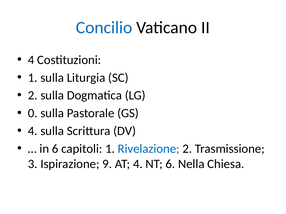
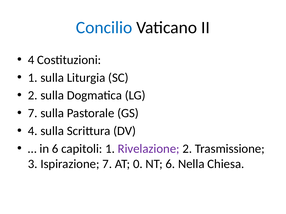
0 at (33, 113): 0 -> 7
Rivelazione colour: blue -> purple
Ispirazione 9: 9 -> 7
AT 4: 4 -> 0
